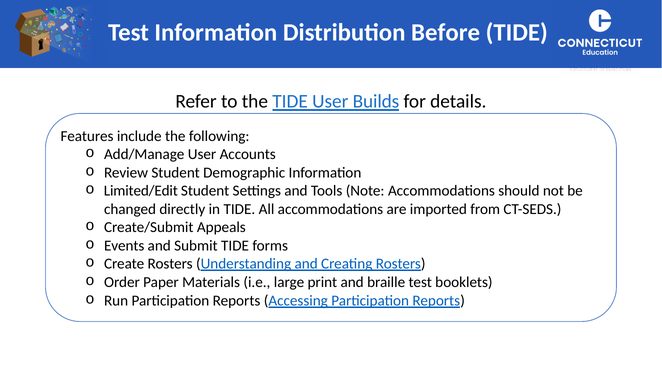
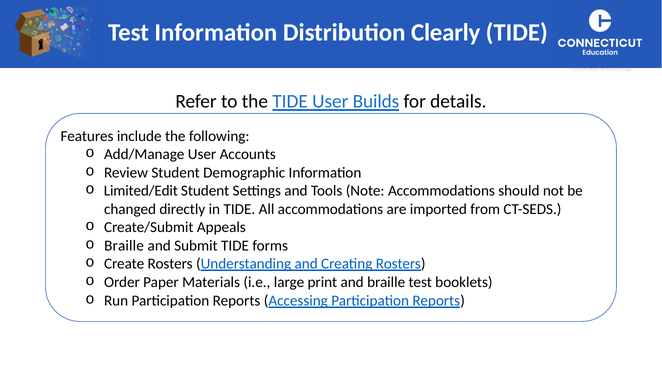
Before: Before -> Clearly
Events at (124, 245): Events -> Braille
